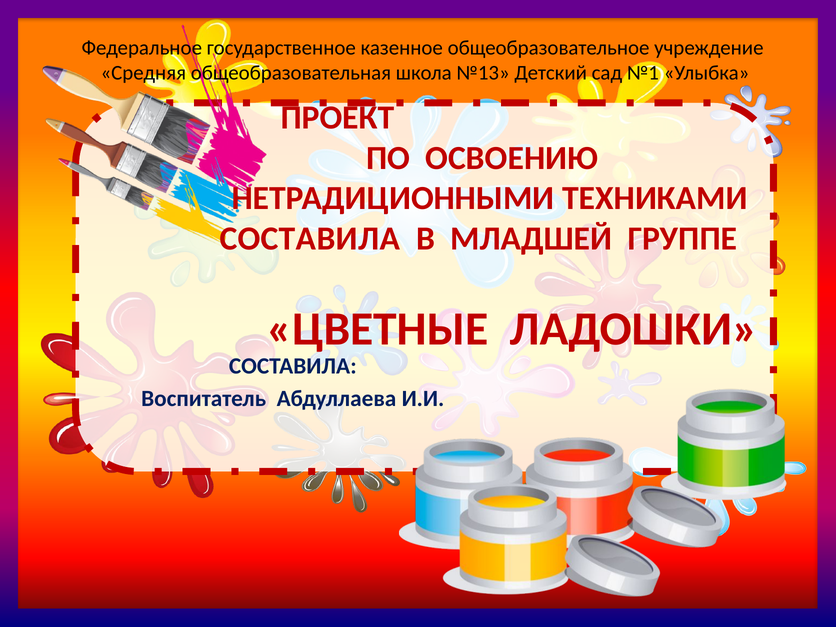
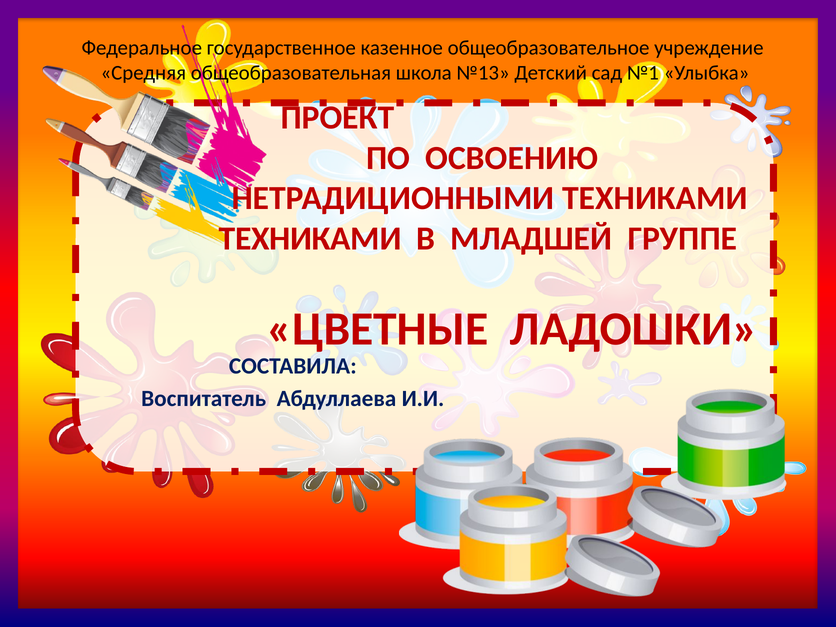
СОСТАВИЛА at (310, 239): СОСТАВИЛА -> ТЕХНИКАМИ
